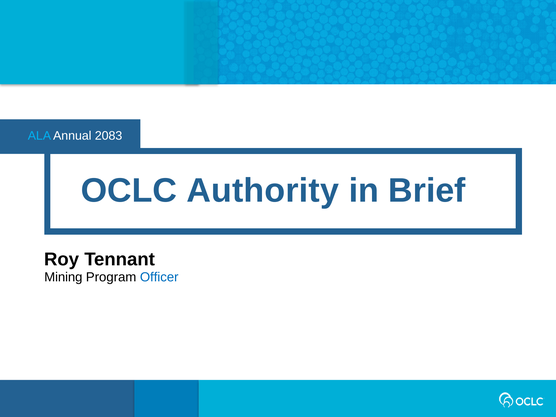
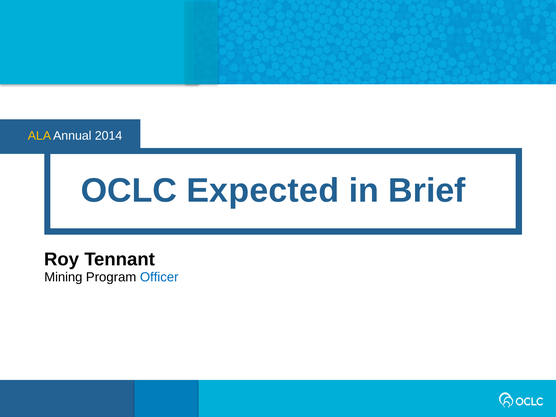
ALA colour: light blue -> yellow
2083: 2083 -> 2014
Authority: Authority -> Expected
